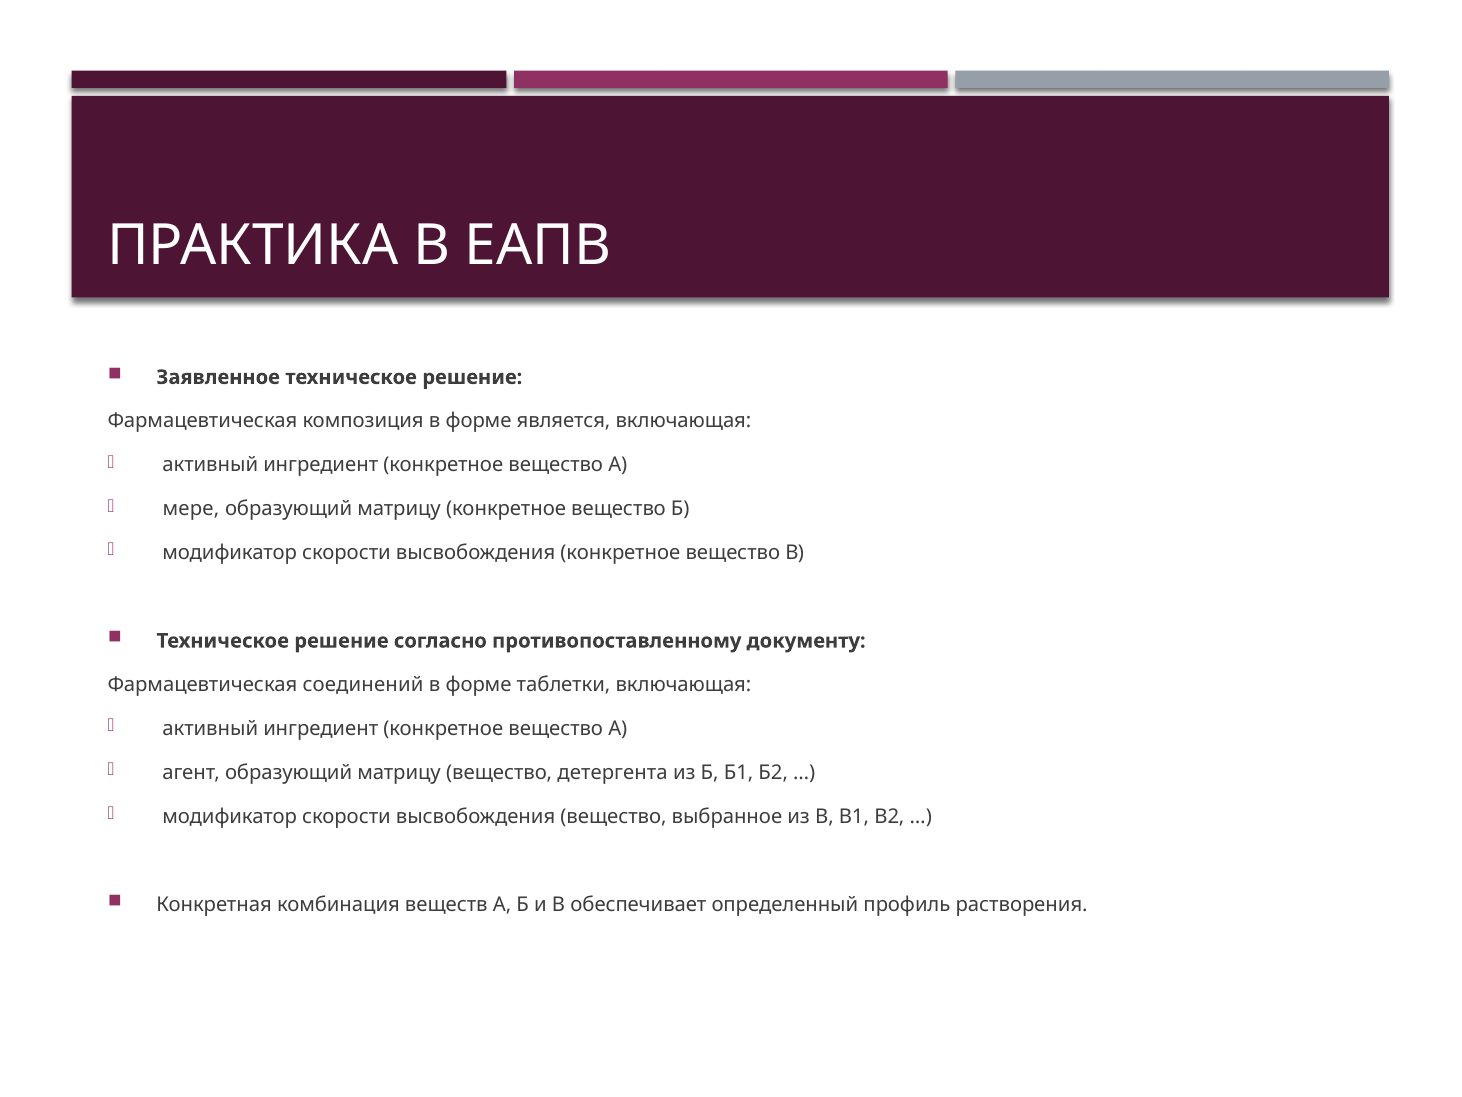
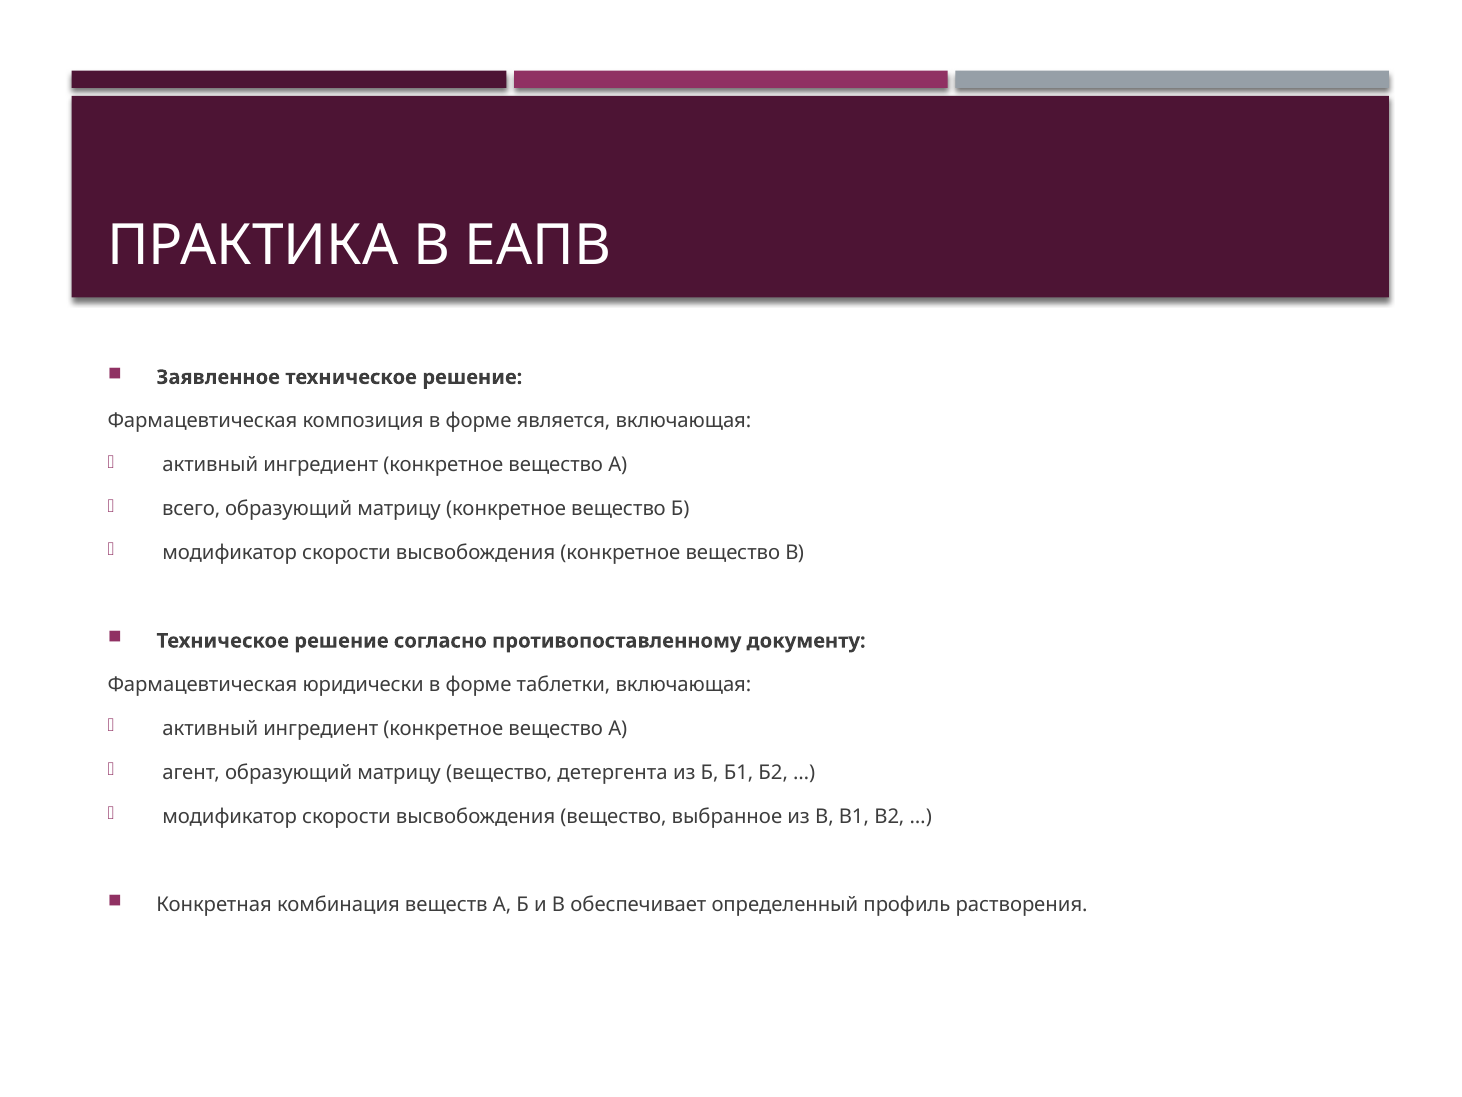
мере: мере -> всего
соединений: соединений -> юридически
